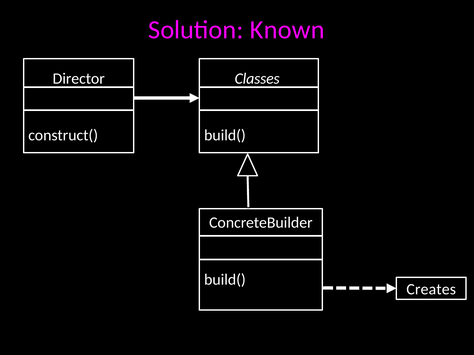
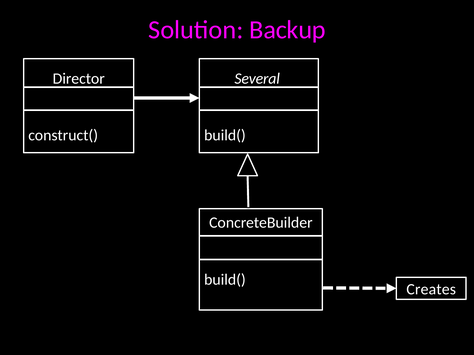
Known: Known -> Backup
Classes: Classes -> Several
